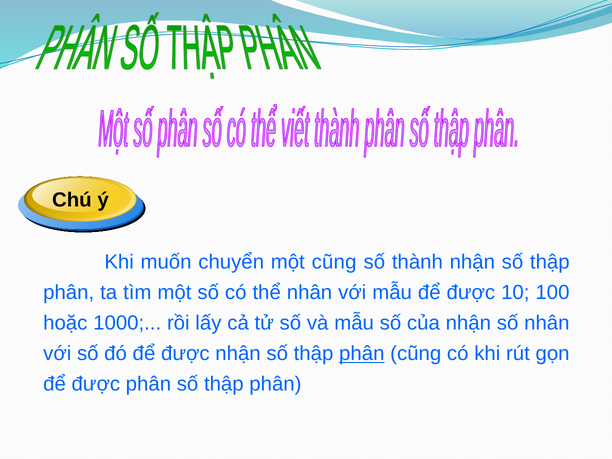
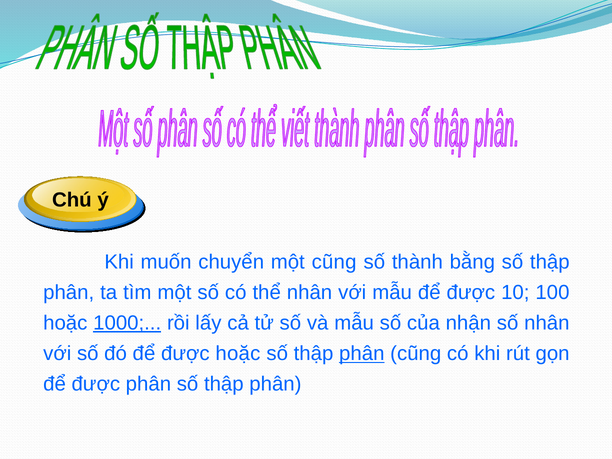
thành nhận: nhận -> bằng
1000 underline: none -> present
được nhận: nhận -> hoặc
